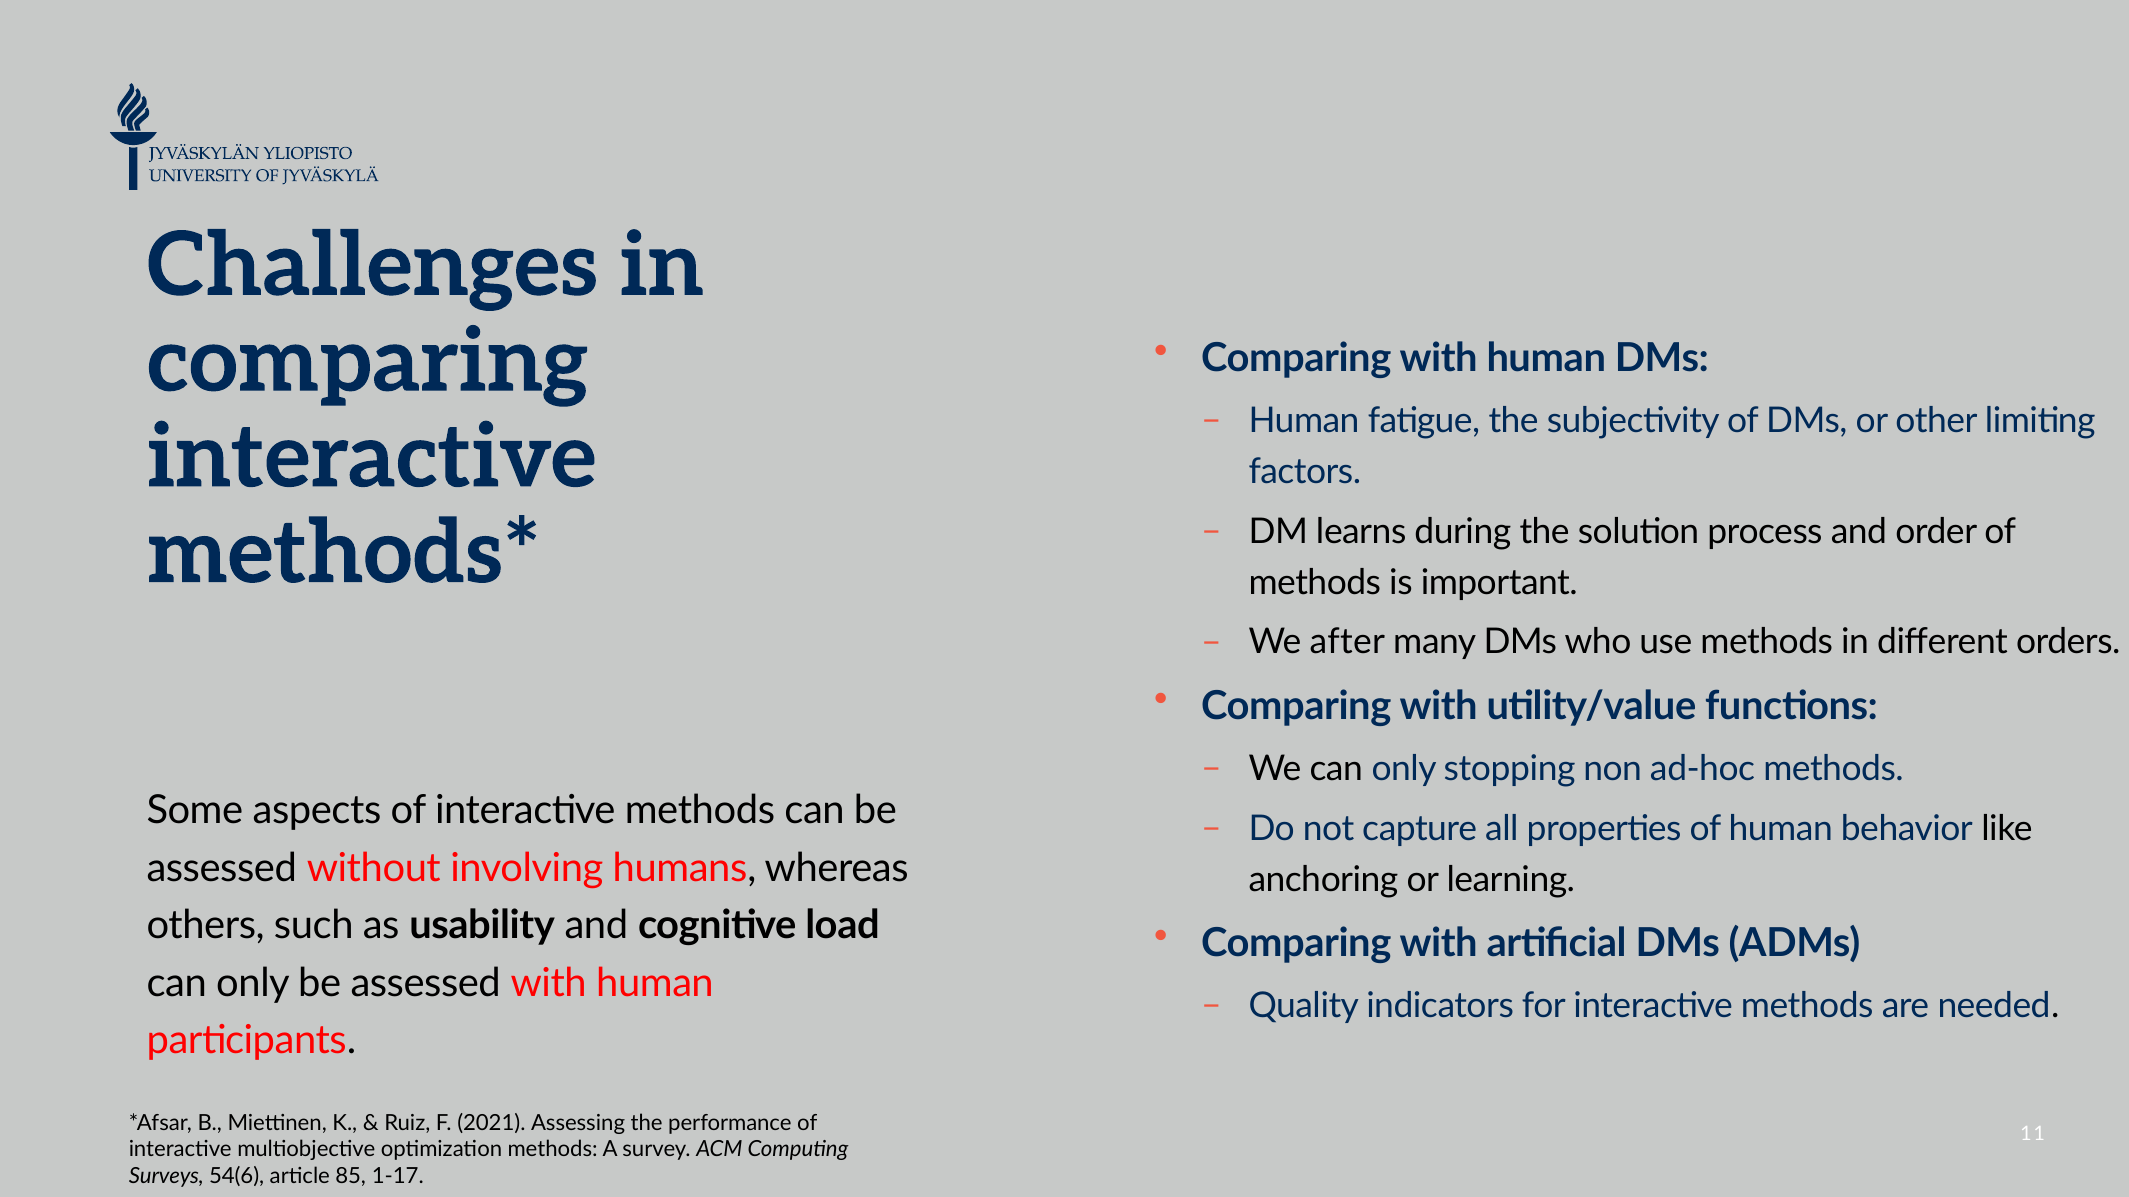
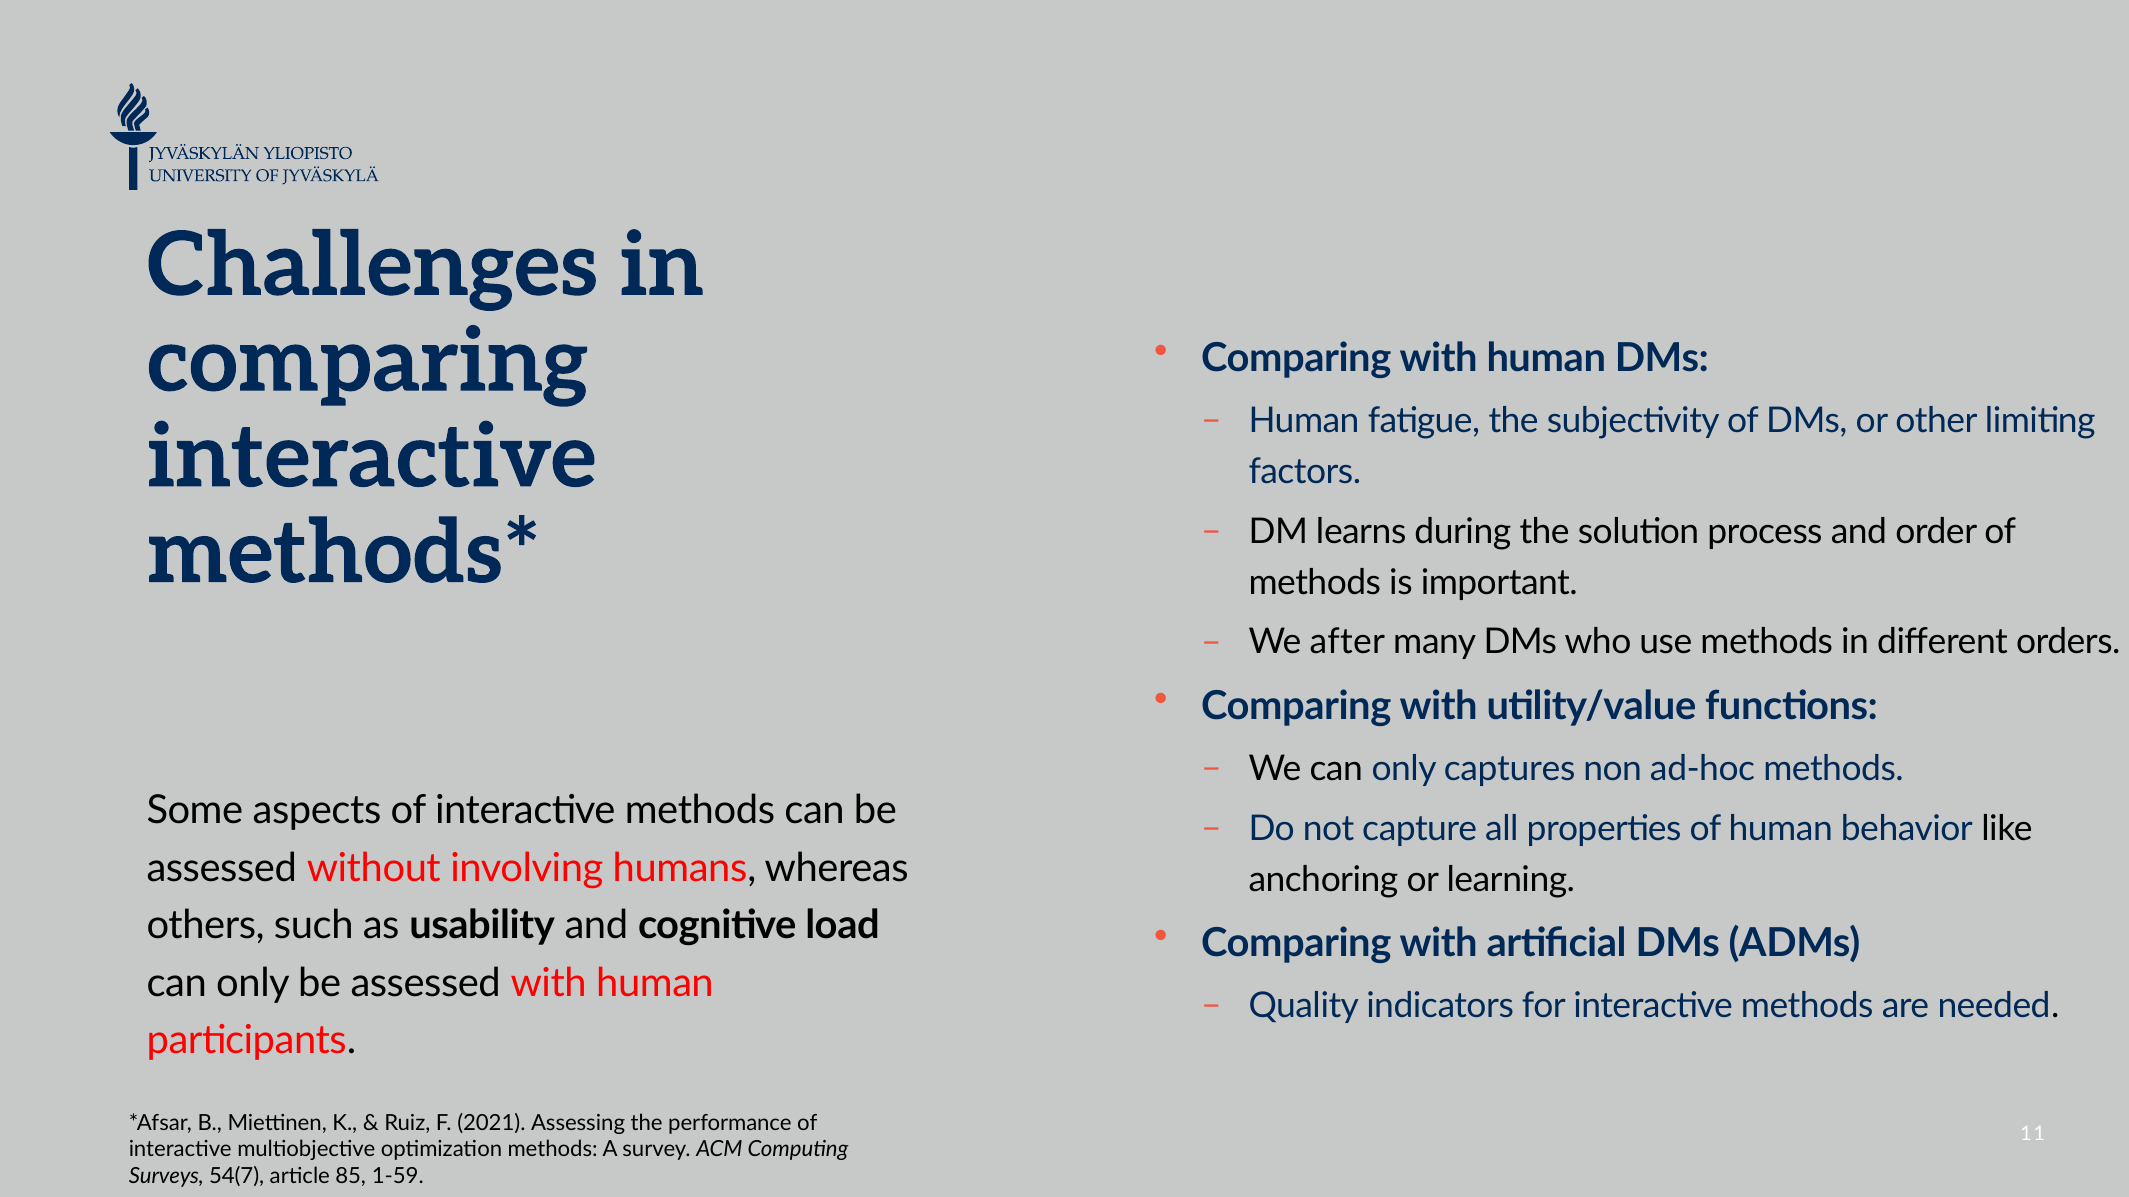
stopping: stopping -> captures
54(6: 54(6 -> 54(7
1-17: 1-17 -> 1-59
